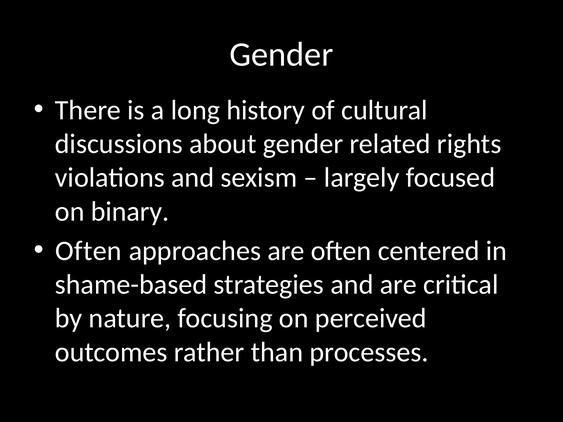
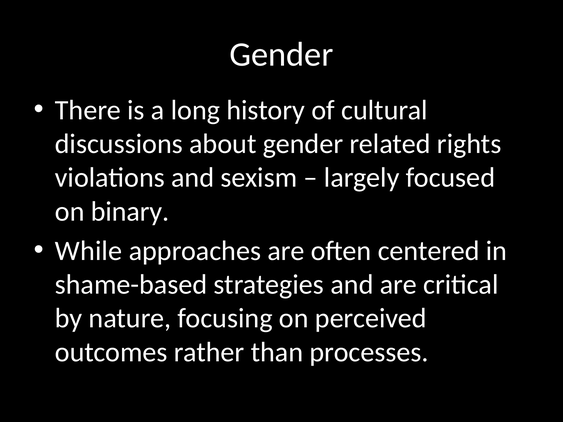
Often at (89, 251): Often -> While
